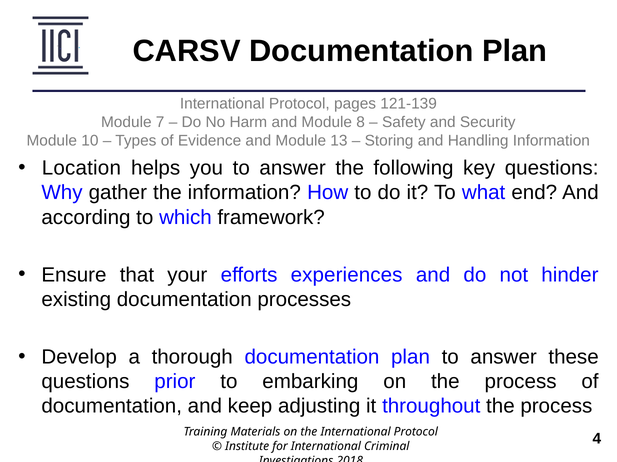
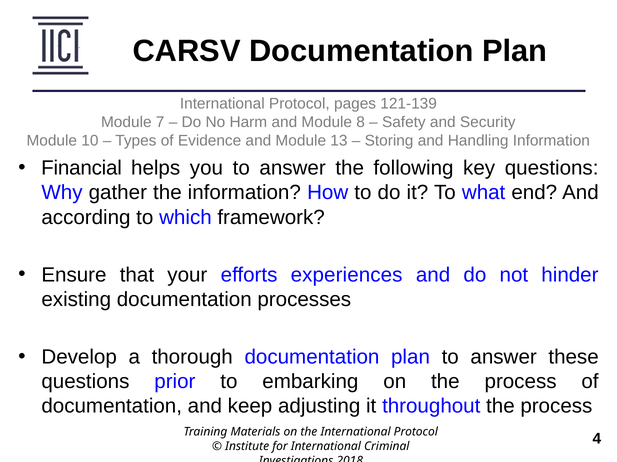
Location: Location -> Financial
